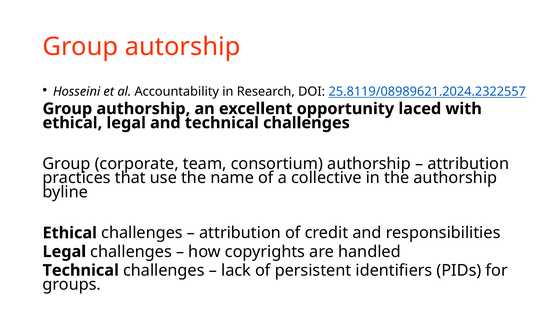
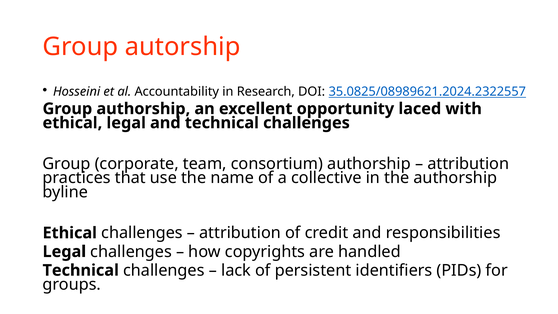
25.8119/08989621.2024.2322557: 25.8119/08989621.2024.2322557 -> 35.0825/08989621.2024.2322557
